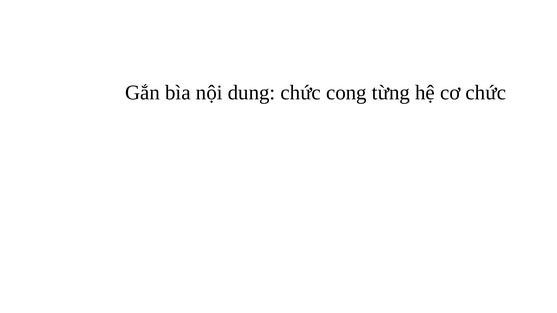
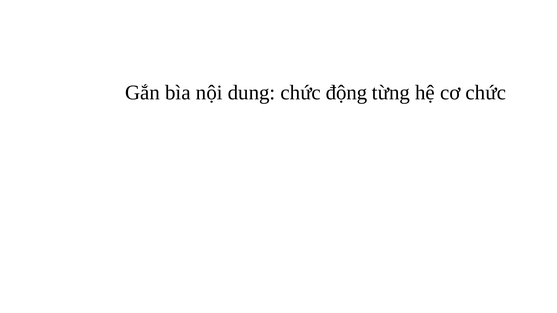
cong: cong -> động
